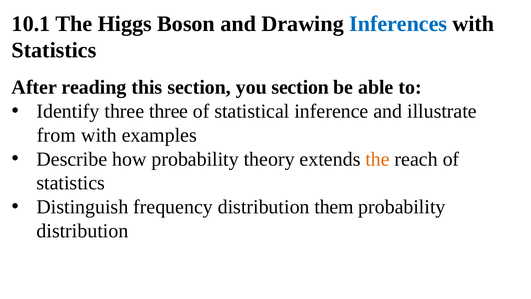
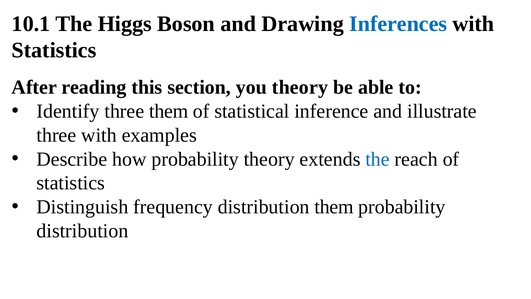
you section: section -> theory
three three: three -> them
from at (56, 135): from -> three
the at (378, 159) colour: orange -> blue
